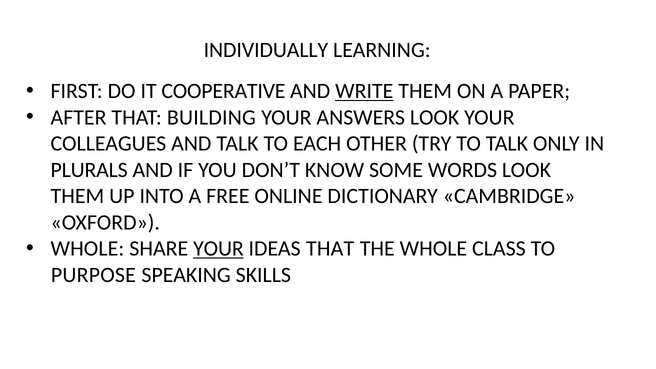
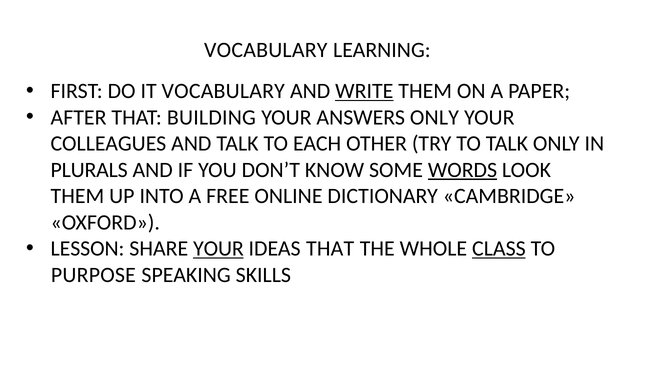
INDIVIDUALLY at (266, 50): INDIVIDUALLY -> VOCABULARY
IT COOPERATIVE: COOPERATIVE -> VOCABULARY
ANSWERS LOOK: LOOK -> ONLY
WORDS underline: none -> present
WHOLE at (87, 249): WHOLE -> LESSON
CLASS underline: none -> present
